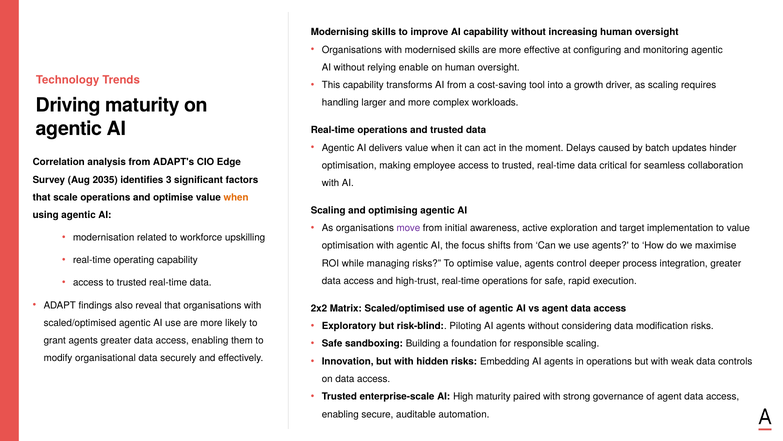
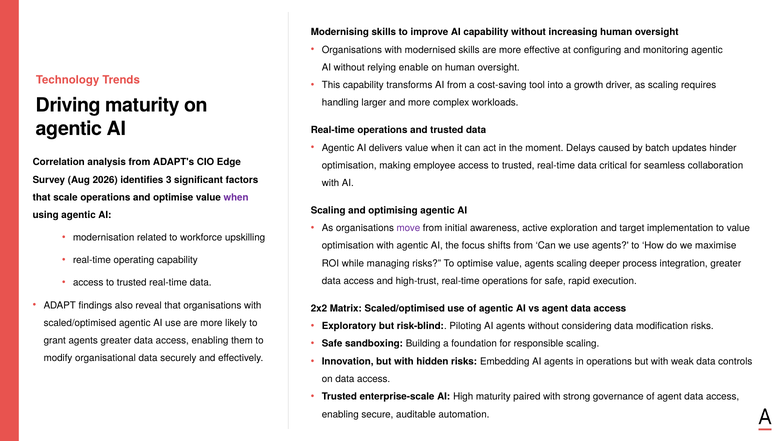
2035: 2035 -> 2026
when at (236, 197) colour: orange -> purple
agents control: control -> scaling
